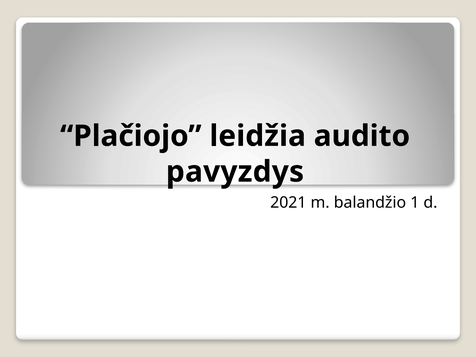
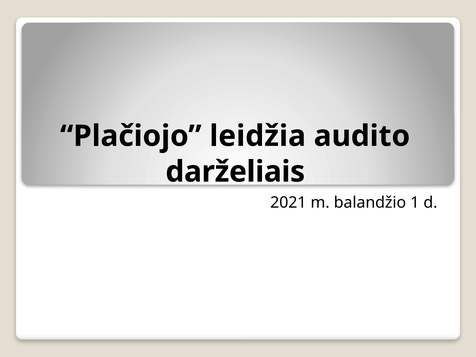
pavyzdys: pavyzdys -> darželiais
